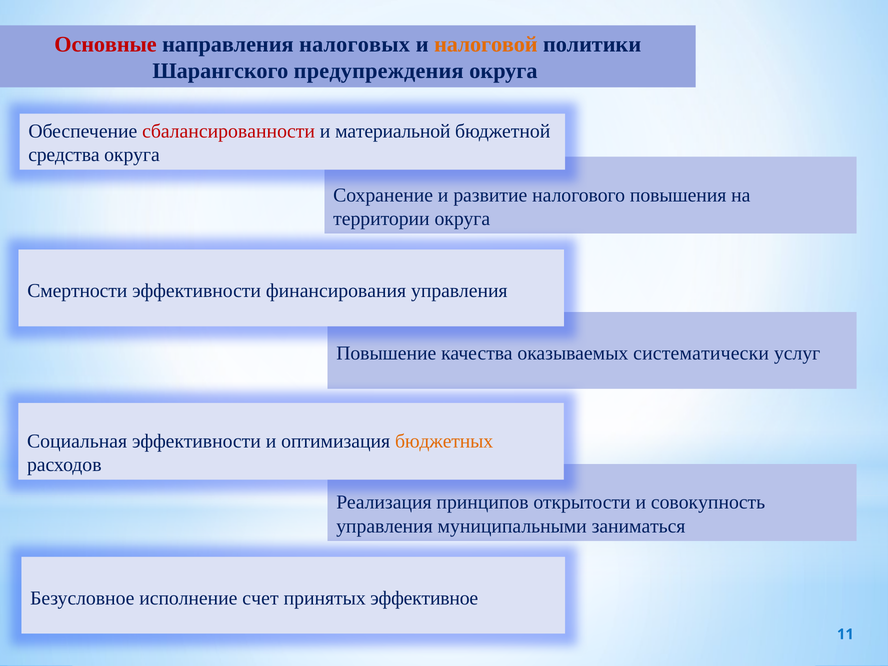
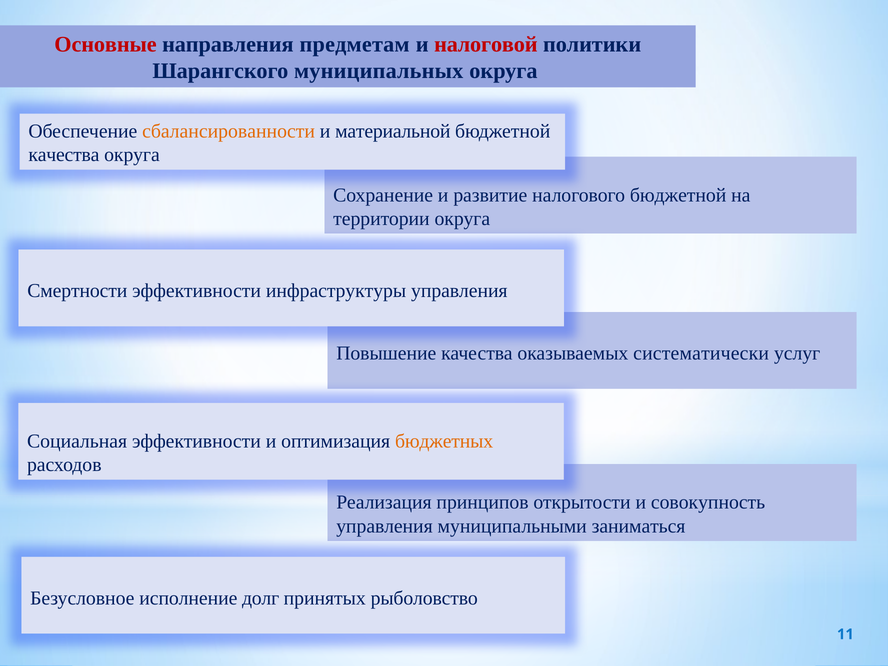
налоговых: налоговых -> предметам
налоговой colour: orange -> red
предупреждения: предупреждения -> муниципальных
сбалансированности colour: red -> orange
средства at (64, 155): средства -> качества
повышения at (678, 195): повышения -> бюджетной
финансирования: финансирования -> инфраструктуры
счет: счет -> долг
эффективное: эффективное -> рыболовство
